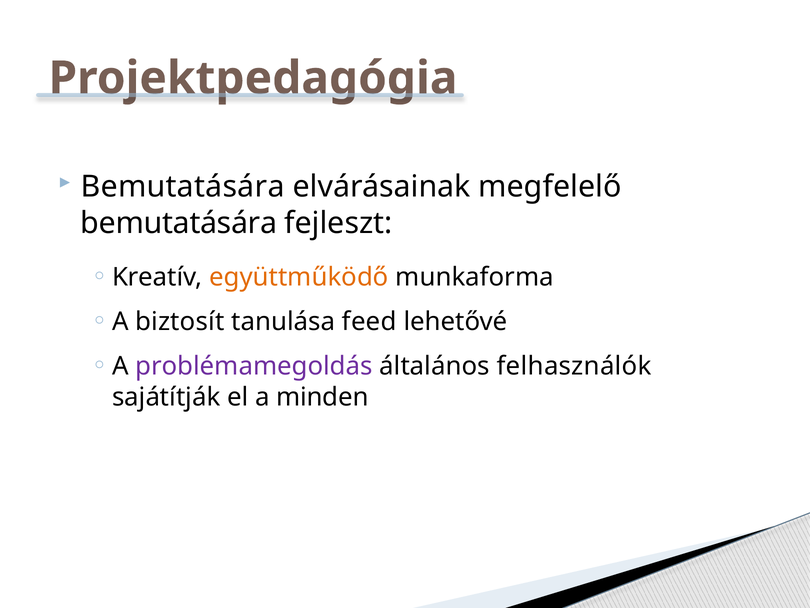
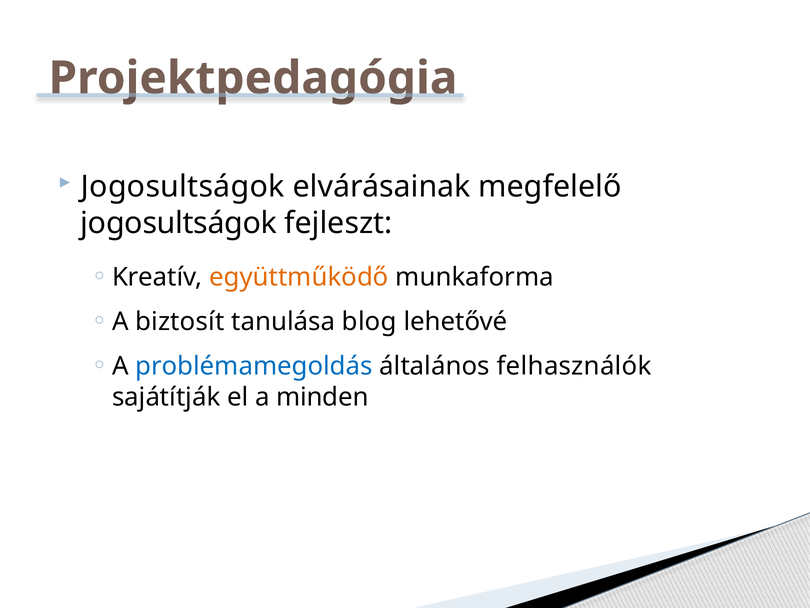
Bemutatására at (183, 187): Bemutatására -> Jogosultságok
bemutatására at (179, 223): bemutatására -> jogosultságok
feed: feed -> blog
problémamegoldás colour: purple -> blue
